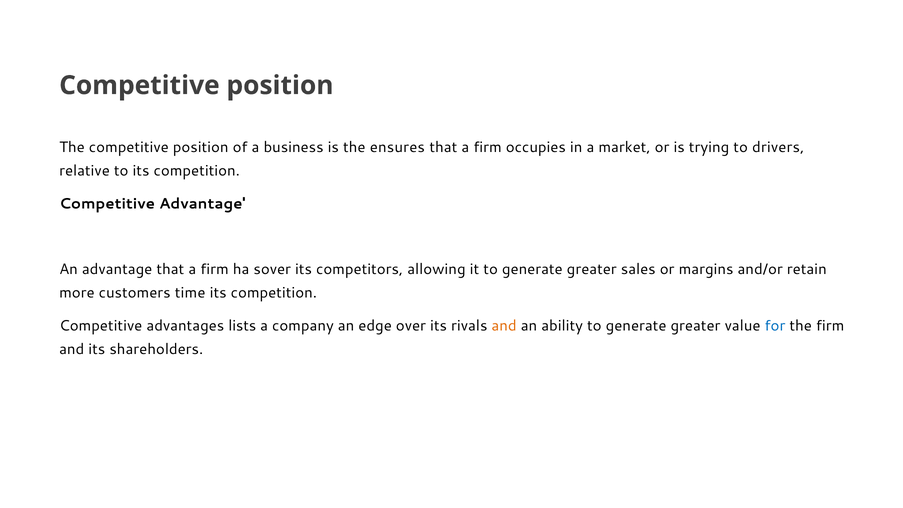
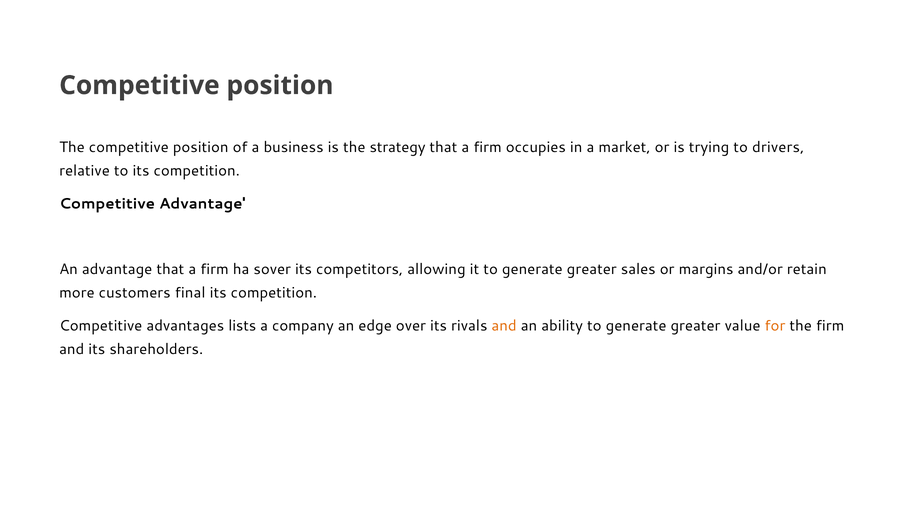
ensures: ensures -> strategy
time: time -> final
for colour: blue -> orange
